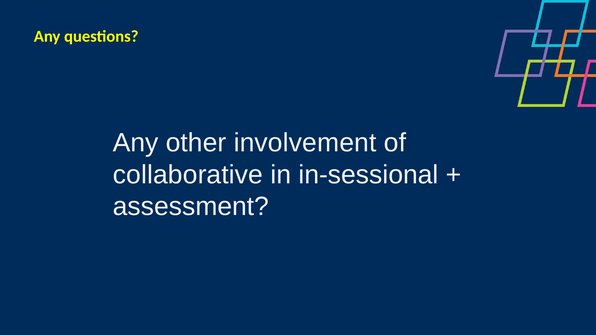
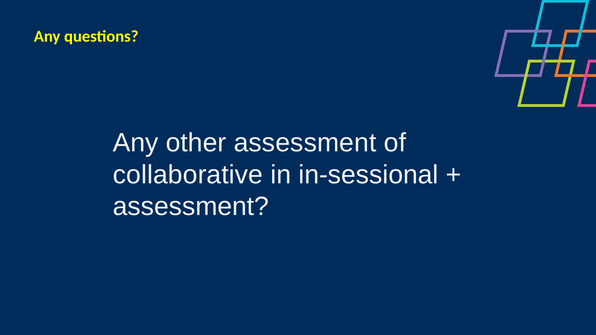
other involvement: involvement -> assessment
